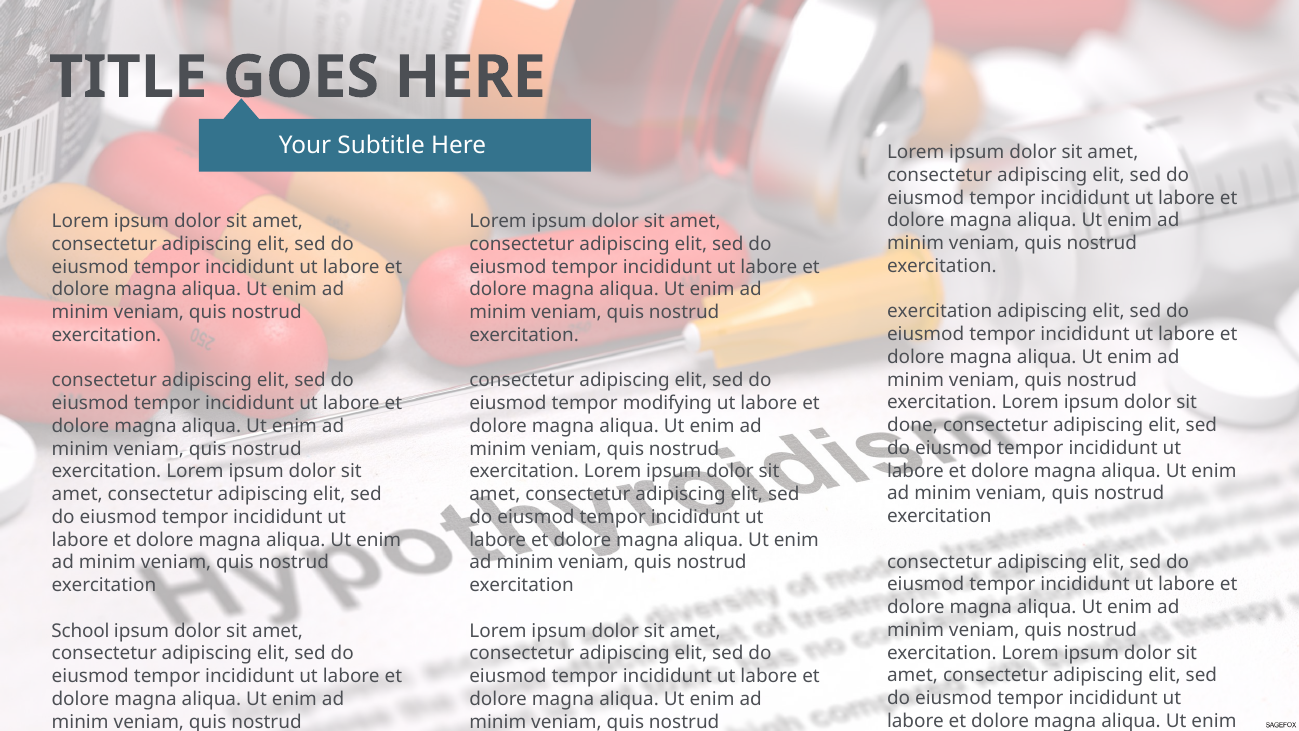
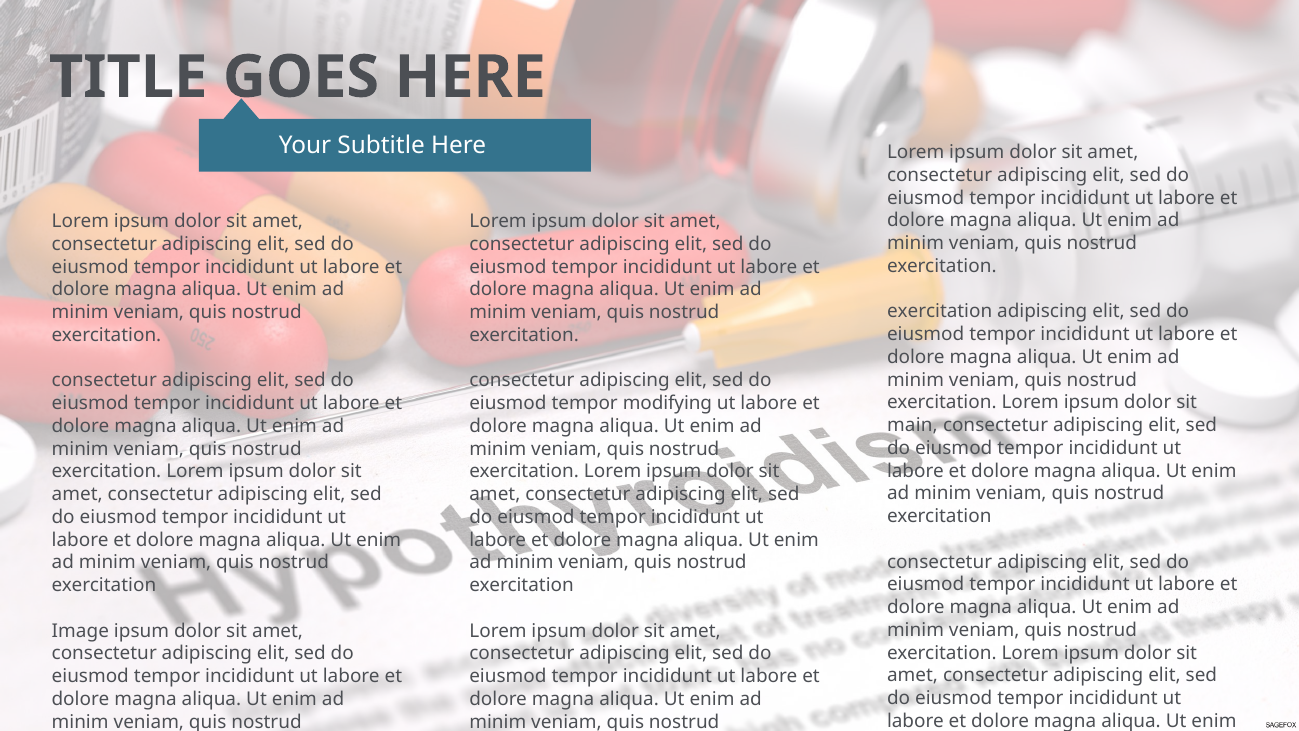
done: done -> main
School: School -> Image
